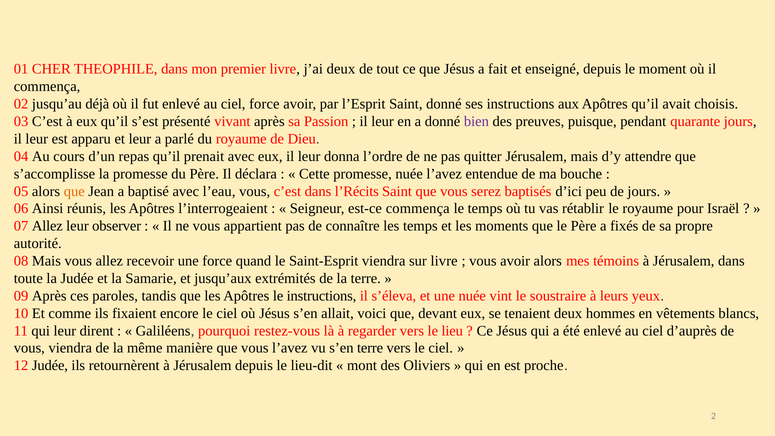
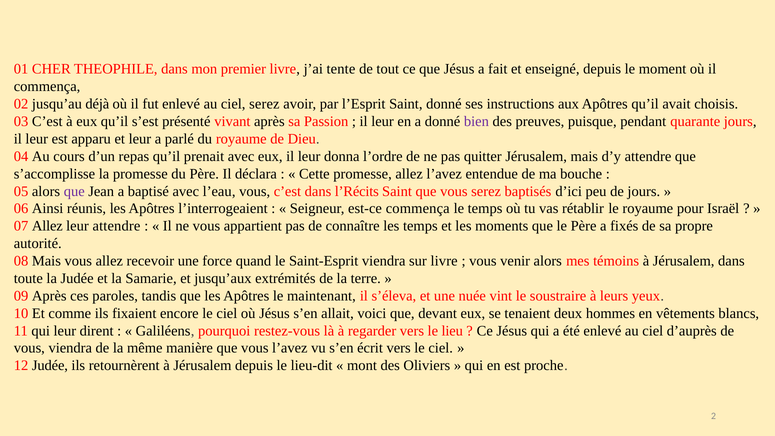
j’ai deux: deux -> tente
ciel force: force -> serez
promesse nuée: nuée -> allez
que at (74, 191) colour: orange -> purple
leur observer: observer -> attendre
vous avoir: avoir -> venir
le instructions: instructions -> maintenant
s’en terre: terre -> écrit
